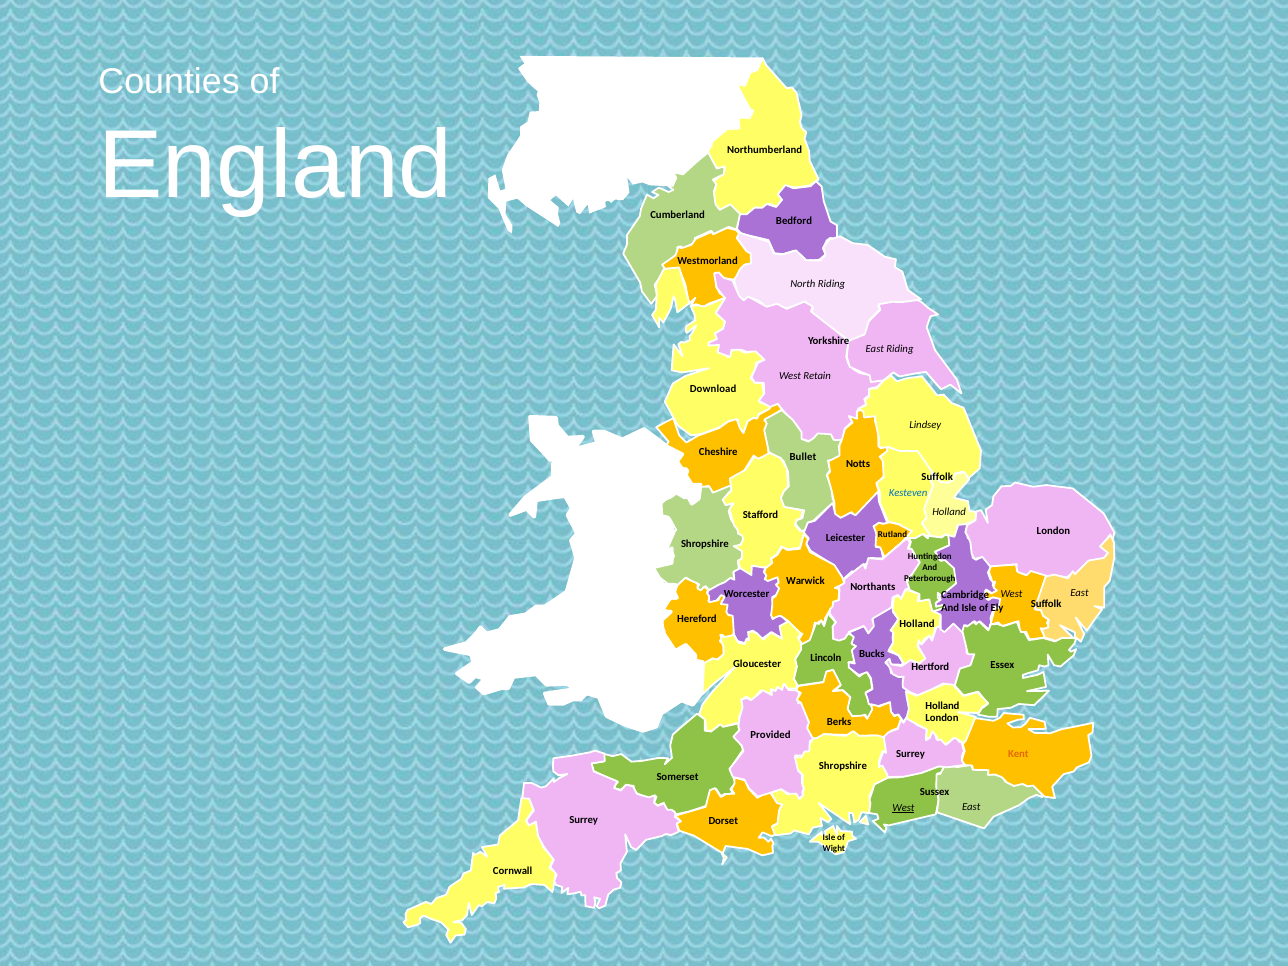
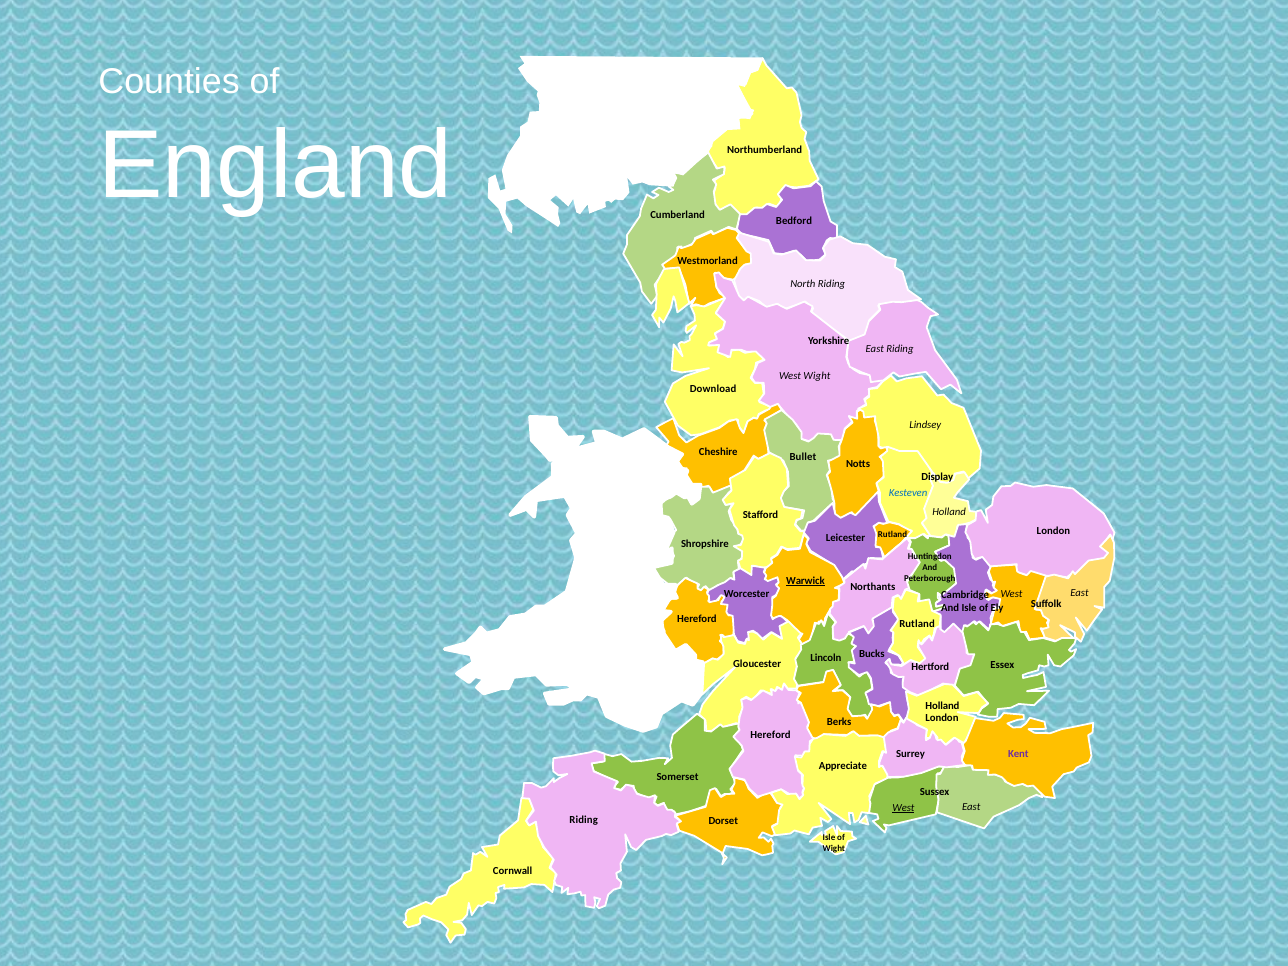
West Retain: Retain -> Wight
Suffolk at (937, 477): Suffolk -> Display
Warwick underline: none -> present
Holland at (917, 624): Holland -> Rutland
Provided at (770, 735): Provided -> Hereford
Kent colour: orange -> purple
Shropshire at (843, 766): Shropshire -> Appreciate
Surrey at (584, 820): Surrey -> Riding
